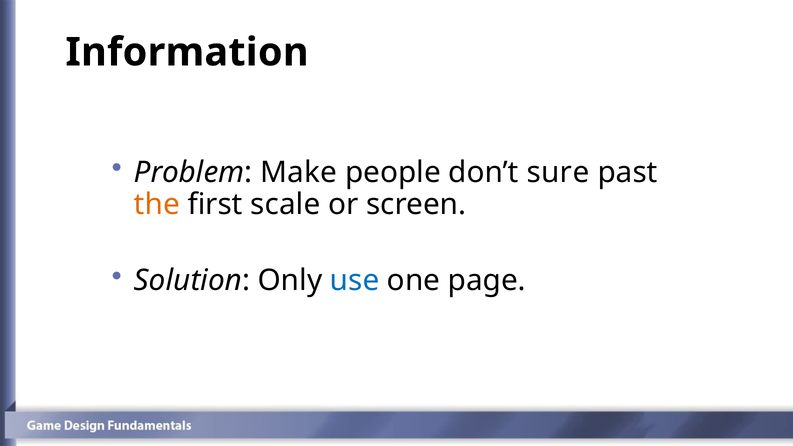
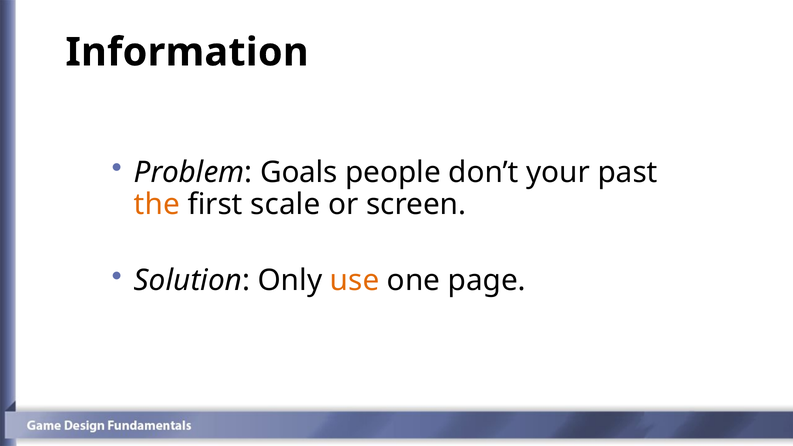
Make: Make -> Goals
sure: sure -> your
use colour: blue -> orange
